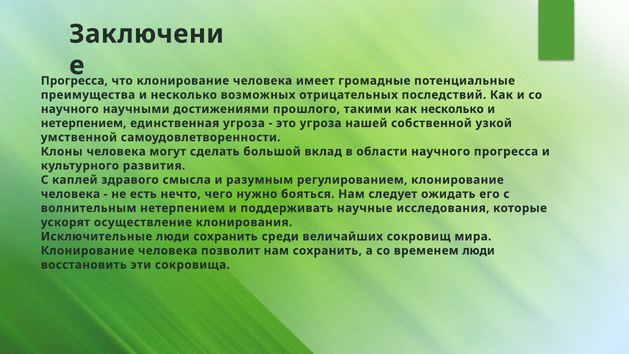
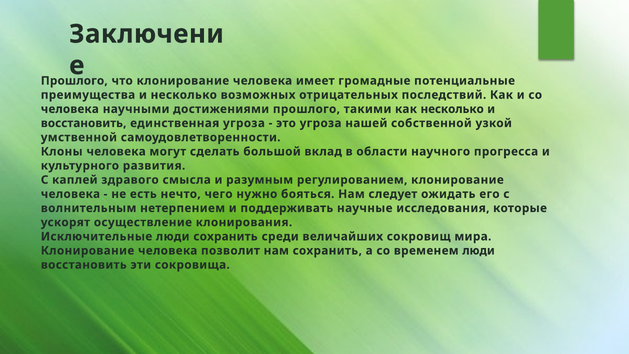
Прогресса at (74, 81): Прогресса -> Прошлого
научного at (70, 109): научного -> человека
нетерпением at (84, 123): нетерпением -> восстановить
